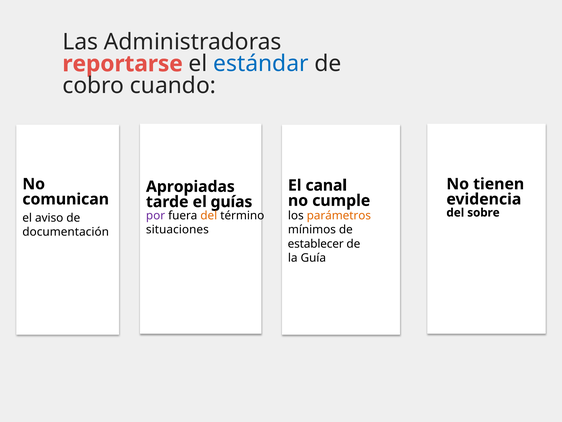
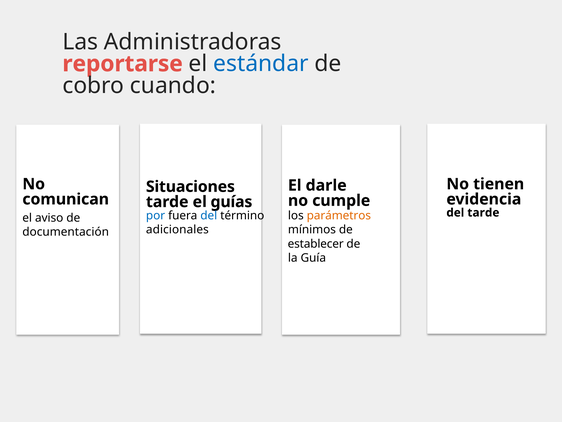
canal: canal -> darle
Apropiadas: Apropiadas -> Situaciones
del sobre: sobre -> tarde
por colour: purple -> blue
del at (209, 215) colour: orange -> blue
situaciones: situaciones -> adicionales
